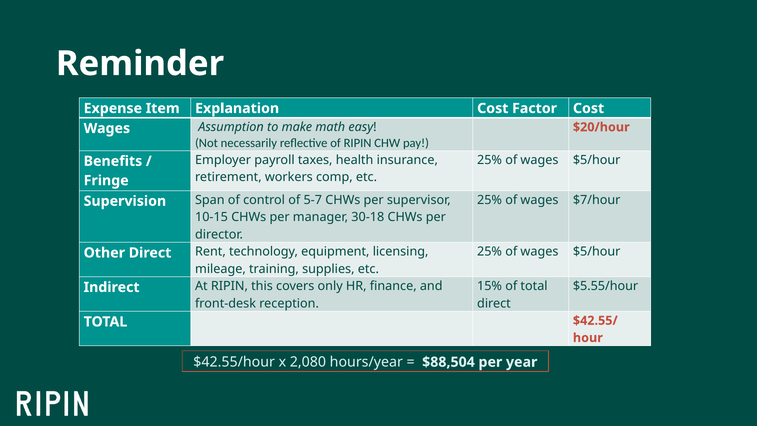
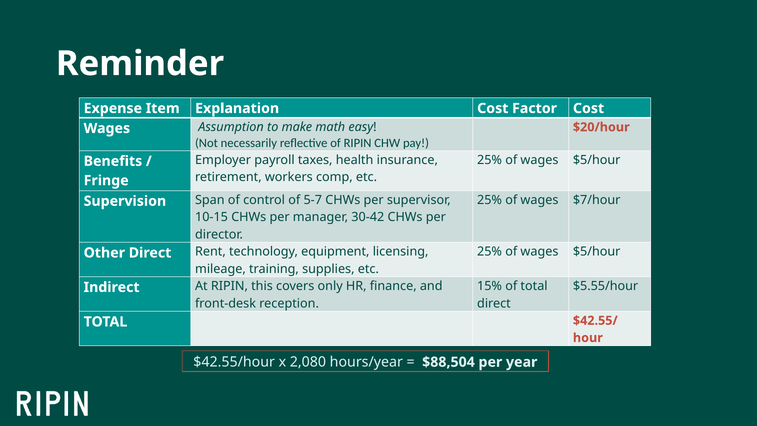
30-18: 30-18 -> 30-42
